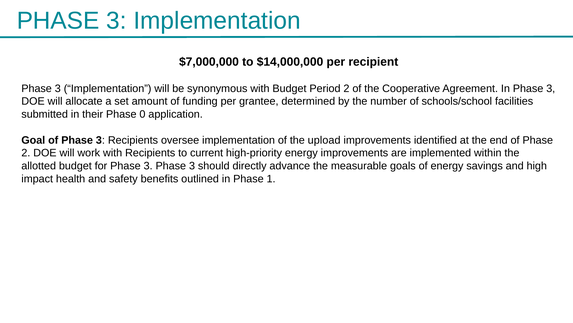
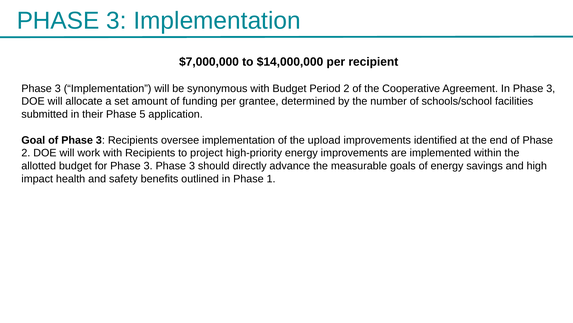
0: 0 -> 5
current: current -> project
